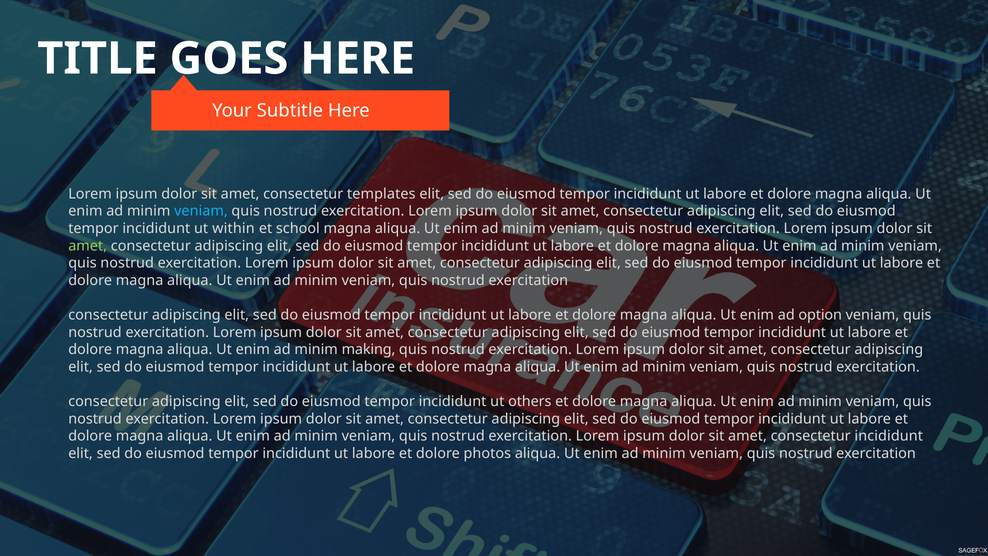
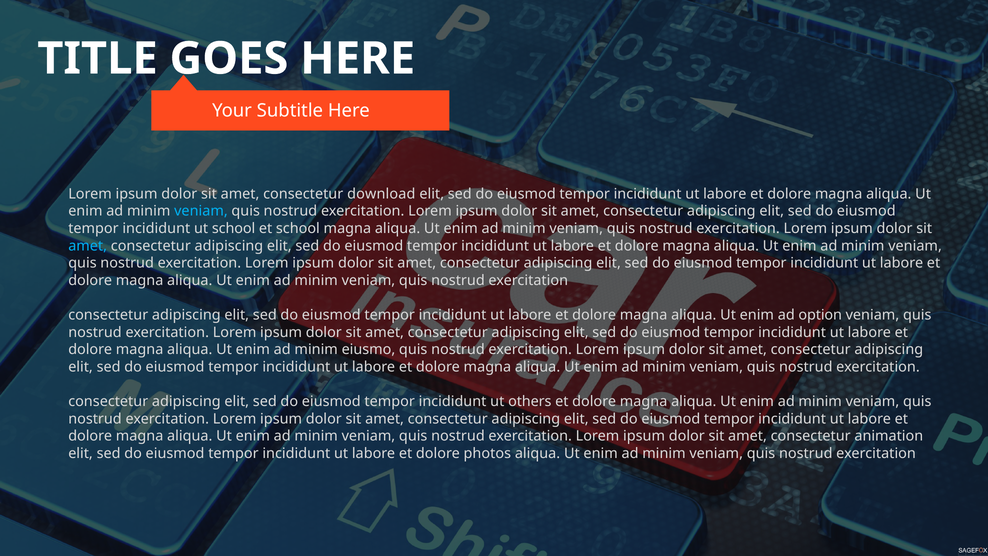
templates: templates -> download
ut within: within -> school
amet at (88, 246) colour: light green -> light blue
making: making -> eiusmo
consectetur incididunt: incididunt -> animation
